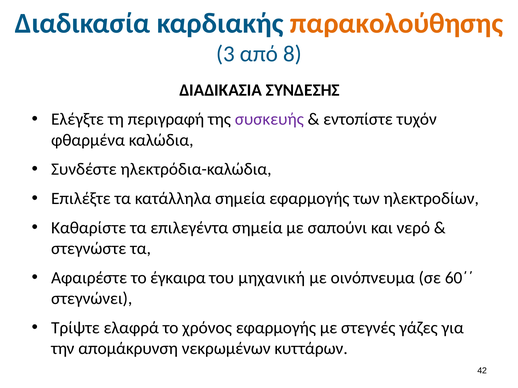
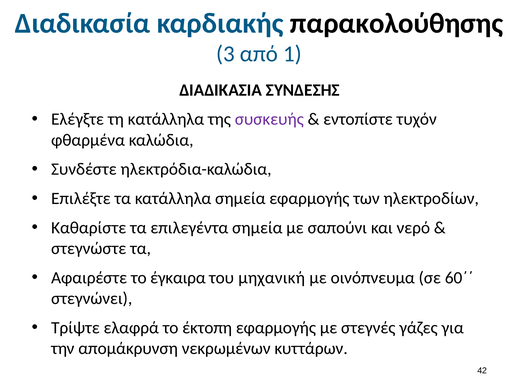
παρακολούθησης colour: orange -> black
8: 8 -> 1
τη περιγραφή: περιγραφή -> κατάλληλα
χρόνος: χρόνος -> έκτοπη
